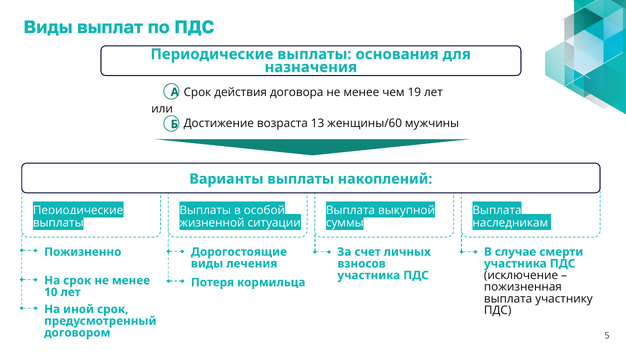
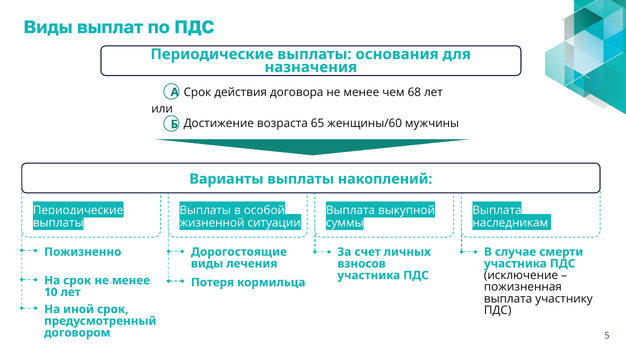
19: 19 -> 68
13: 13 -> 65
